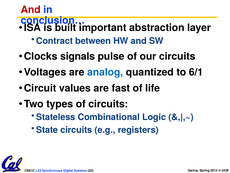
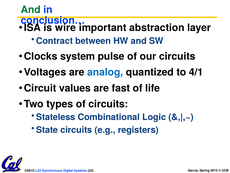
And at (31, 10) colour: red -> green
built: built -> wire
signals: signals -> system
6/1: 6/1 -> 4/1
